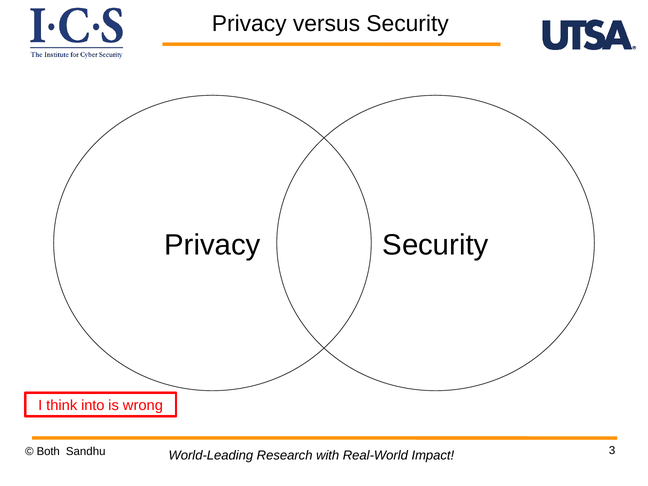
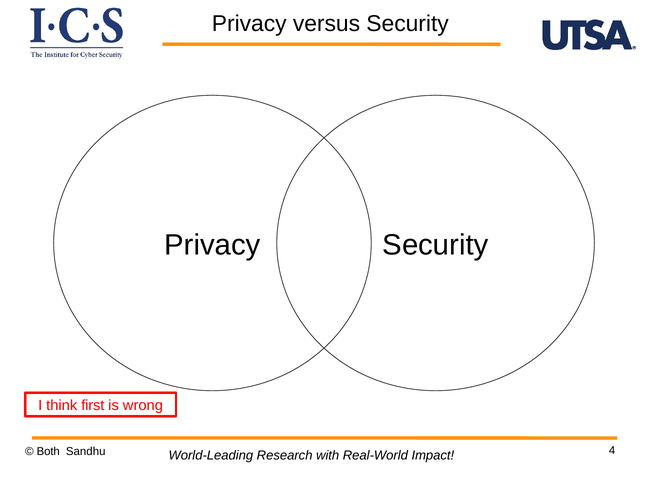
into: into -> first
3: 3 -> 4
